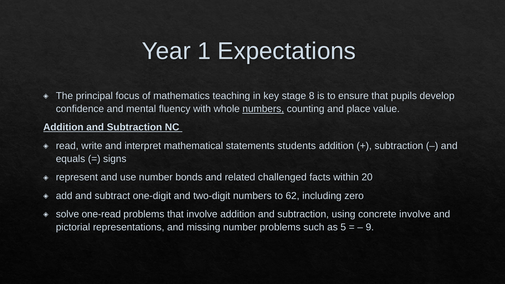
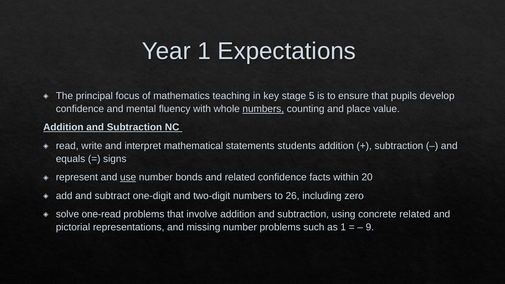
8: 8 -> 5
use underline: none -> present
related challenged: challenged -> confidence
62: 62 -> 26
concrete involve: involve -> related
as 5: 5 -> 1
